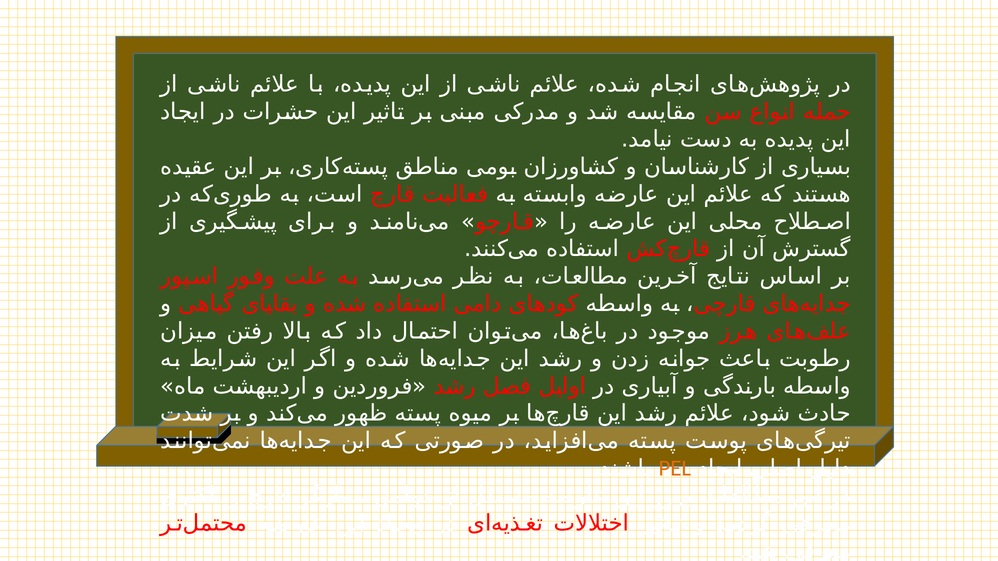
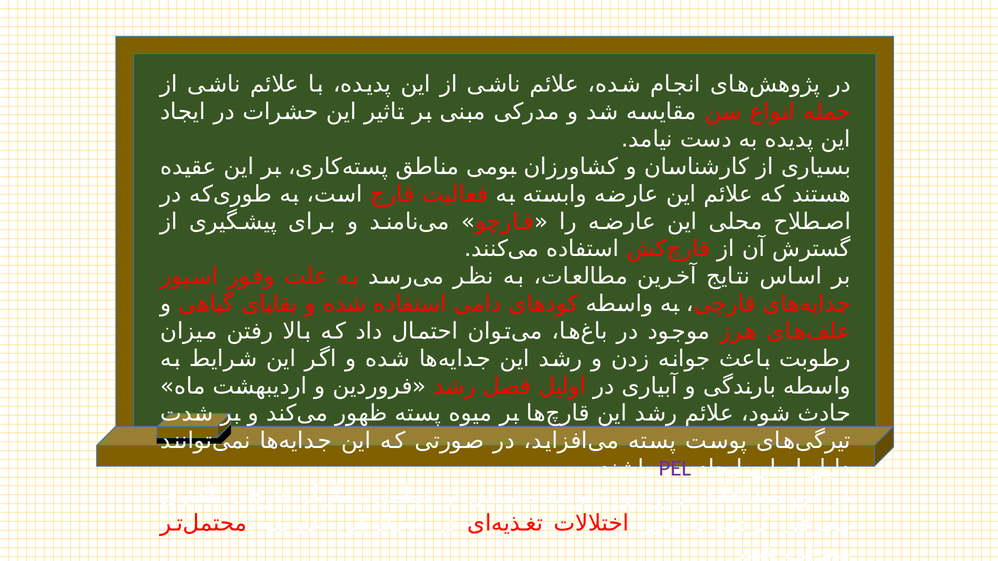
PEL colour: orange -> purple
